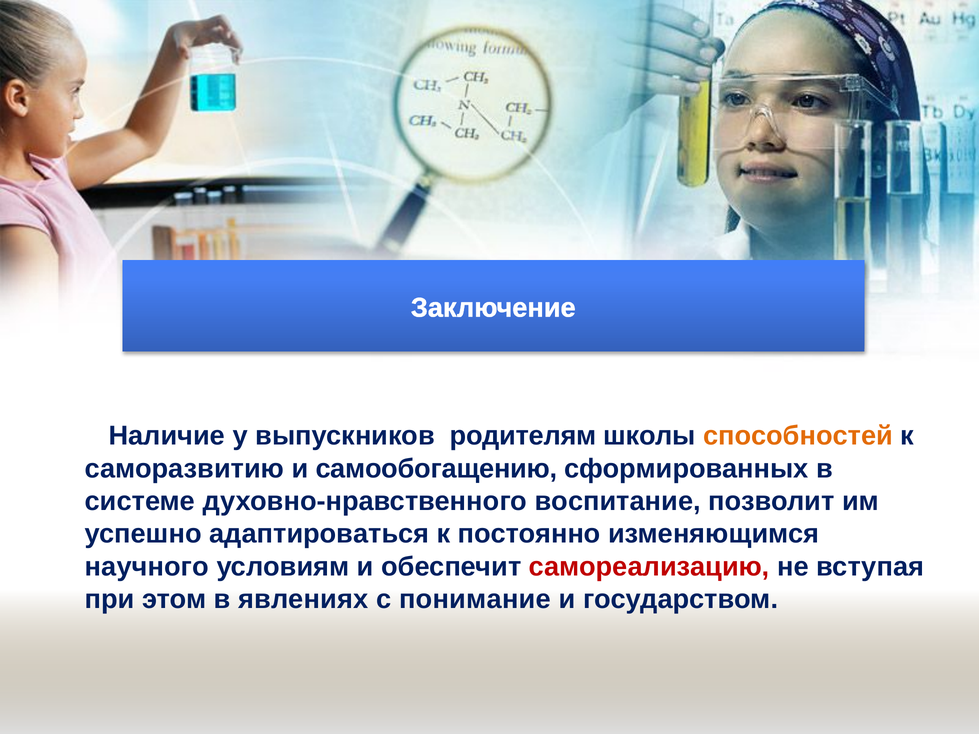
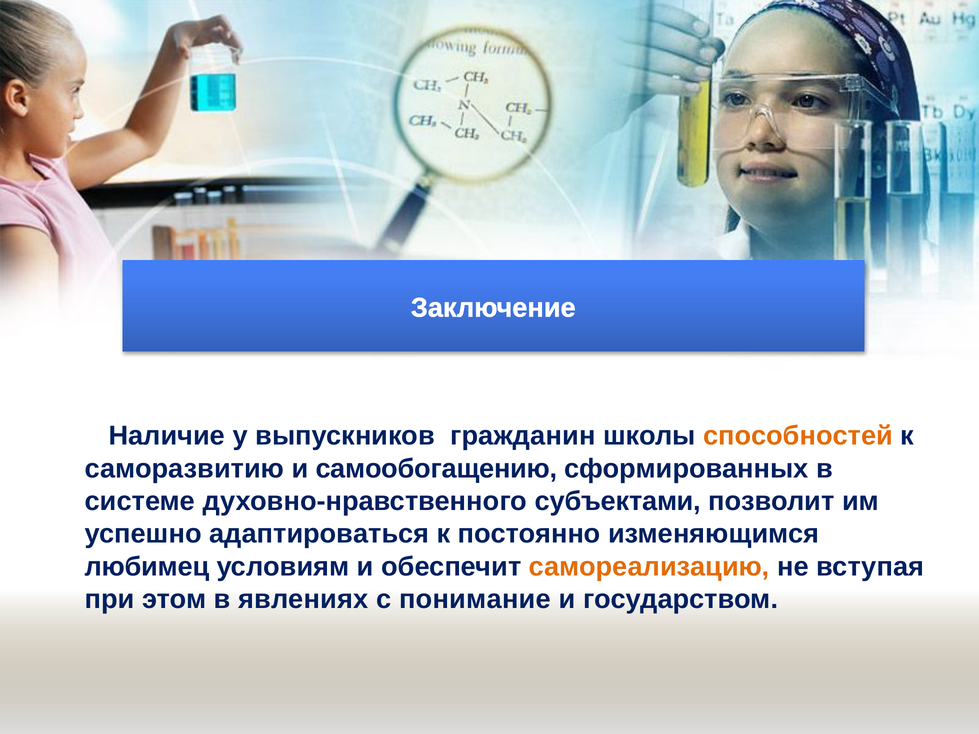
родителям: родителям -> гражданин
воспитание: воспитание -> субъектами
научного: научного -> любимец
самореализацию colour: red -> orange
